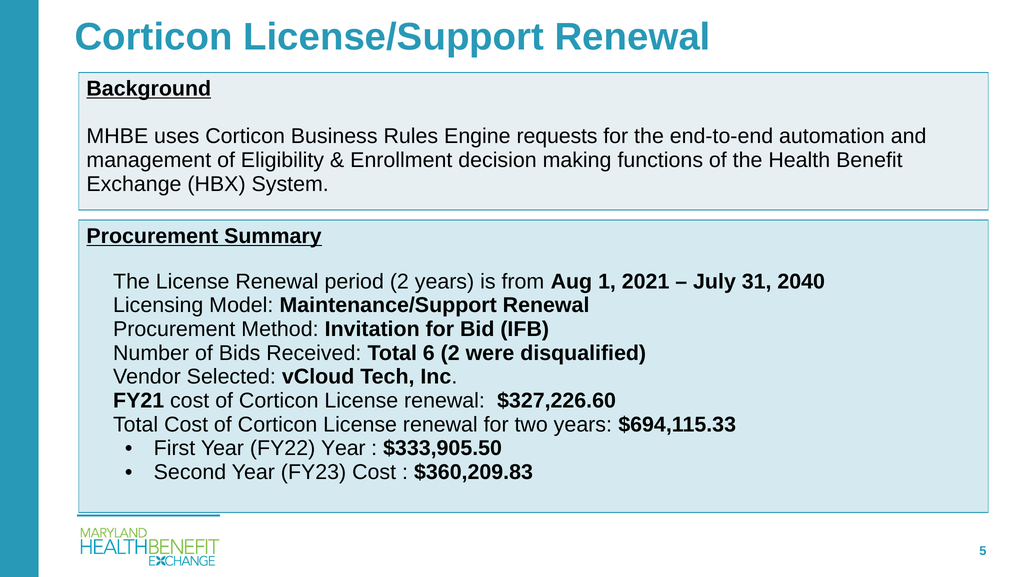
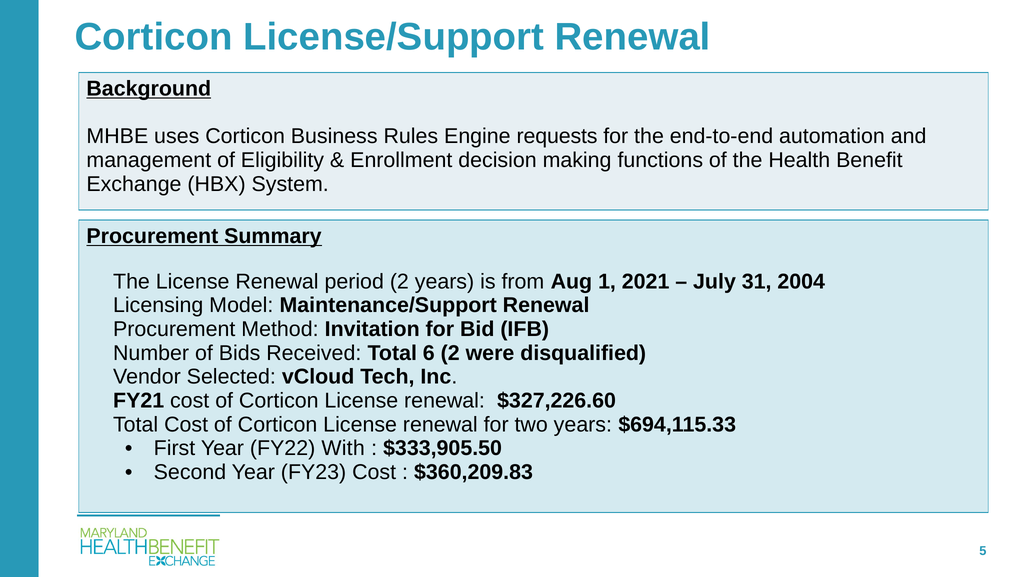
2040: 2040 -> 2004
FY22 Year: Year -> With
